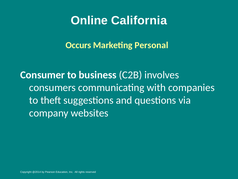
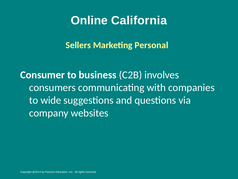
Occurs: Occurs -> Sellers
theft: theft -> wide
